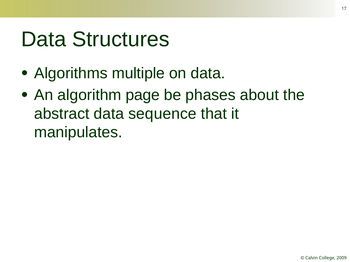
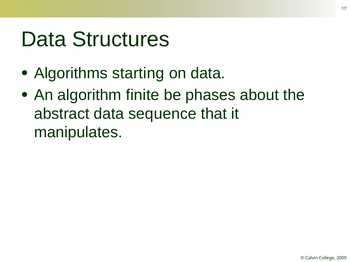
multiple: multiple -> starting
page: page -> finite
